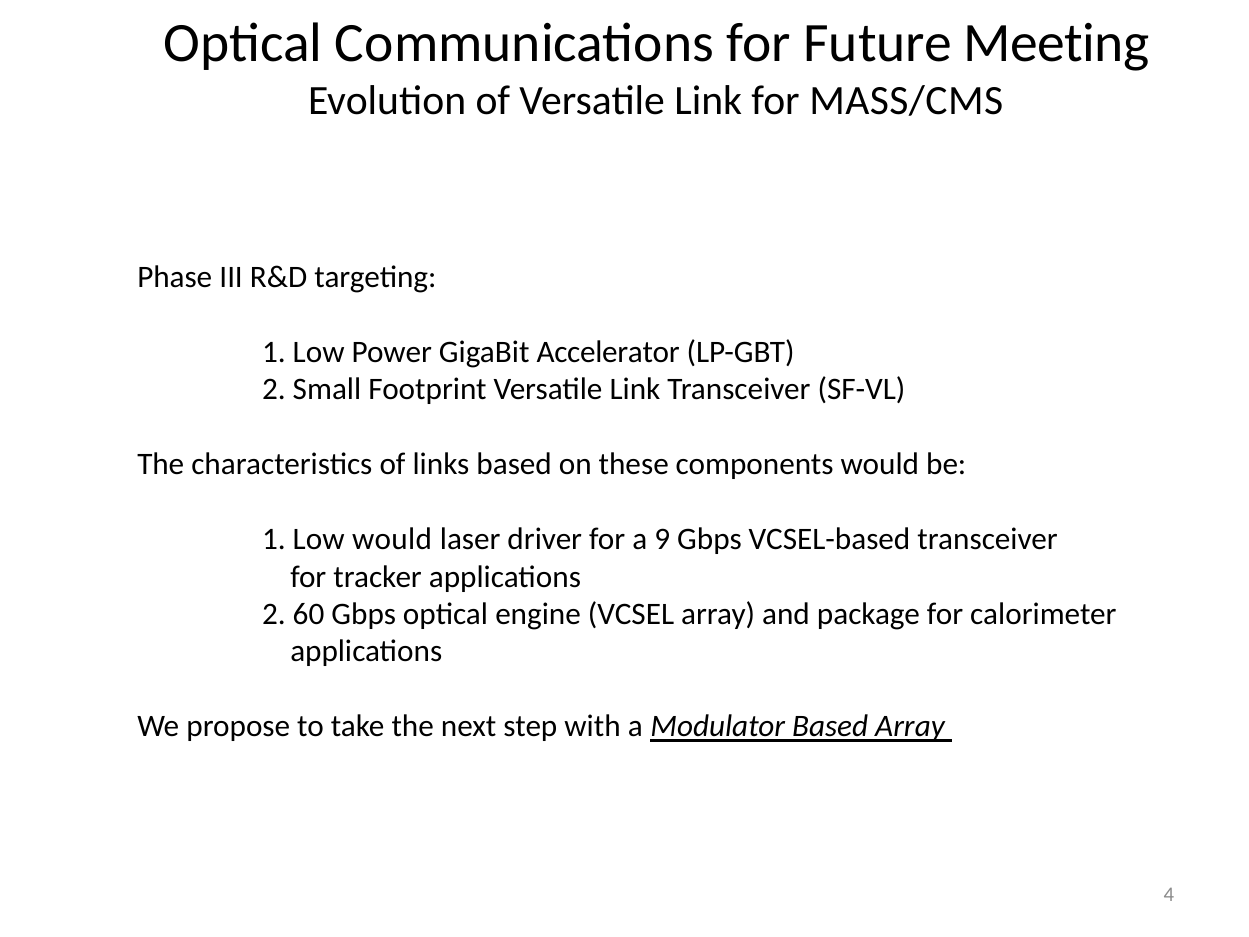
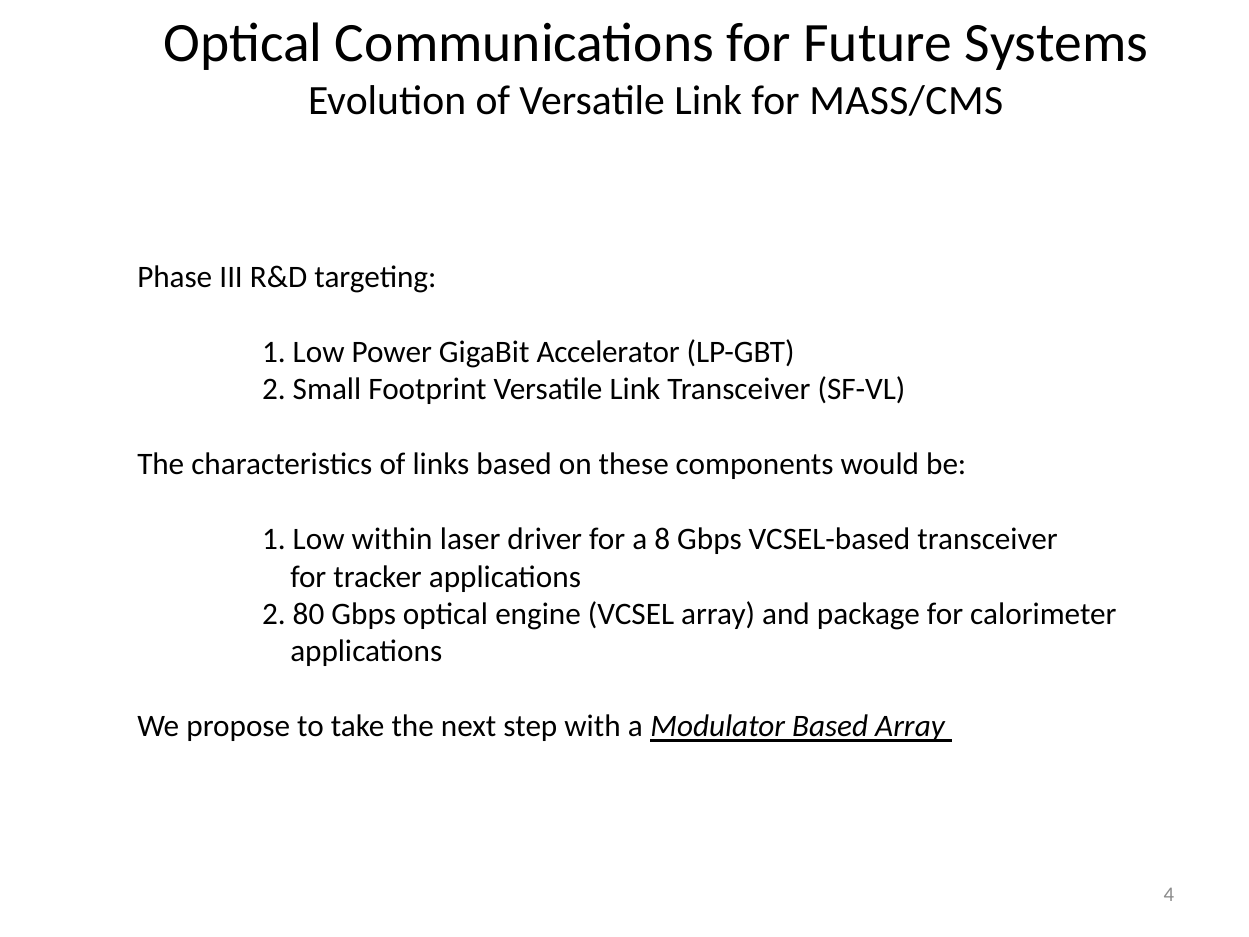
Meeting: Meeting -> Systems
Low would: would -> within
9: 9 -> 8
60: 60 -> 80
